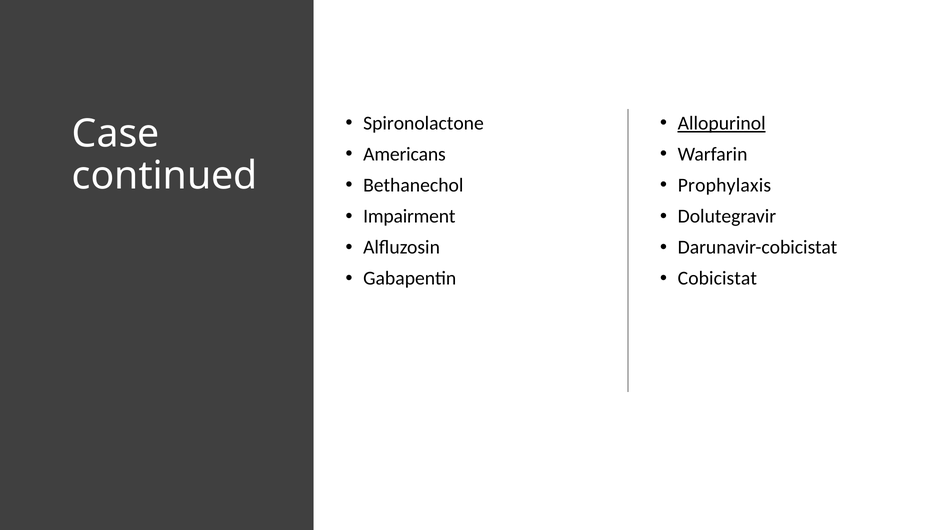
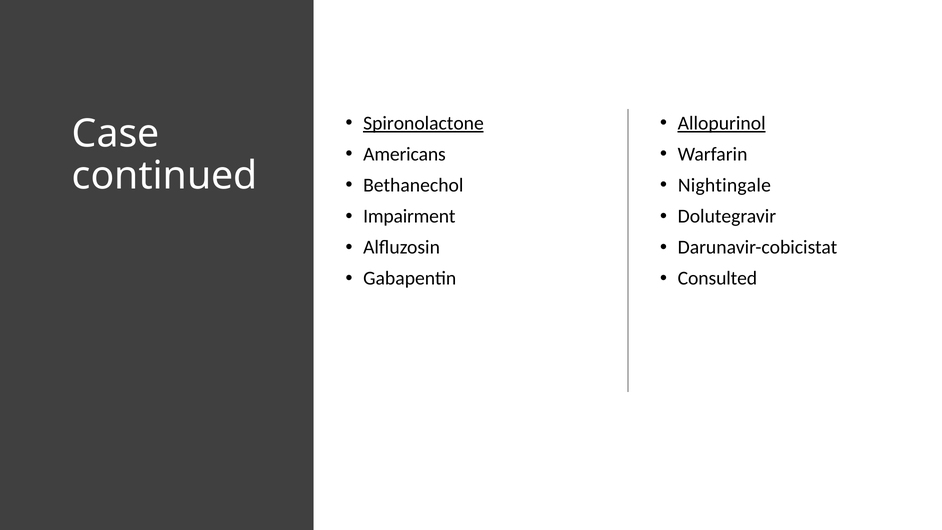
Spironolactone underline: none -> present
Prophylaxis: Prophylaxis -> Nightingale
Cobicistat: Cobicistat -> Consulted
